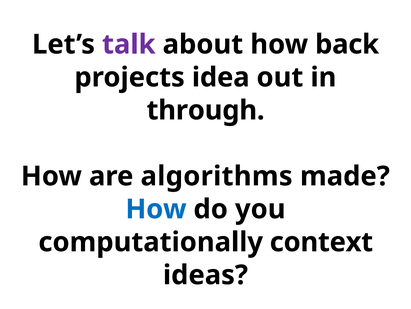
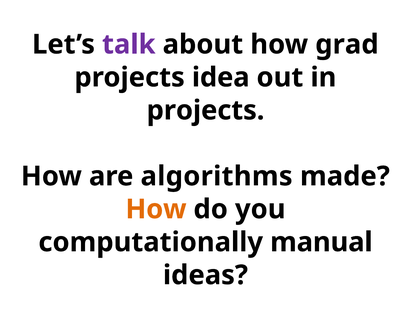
back: back -> grad
through at (206, 110): through -> projects
How at (156, 209) colour: blue -> orange
context: context -> manual
